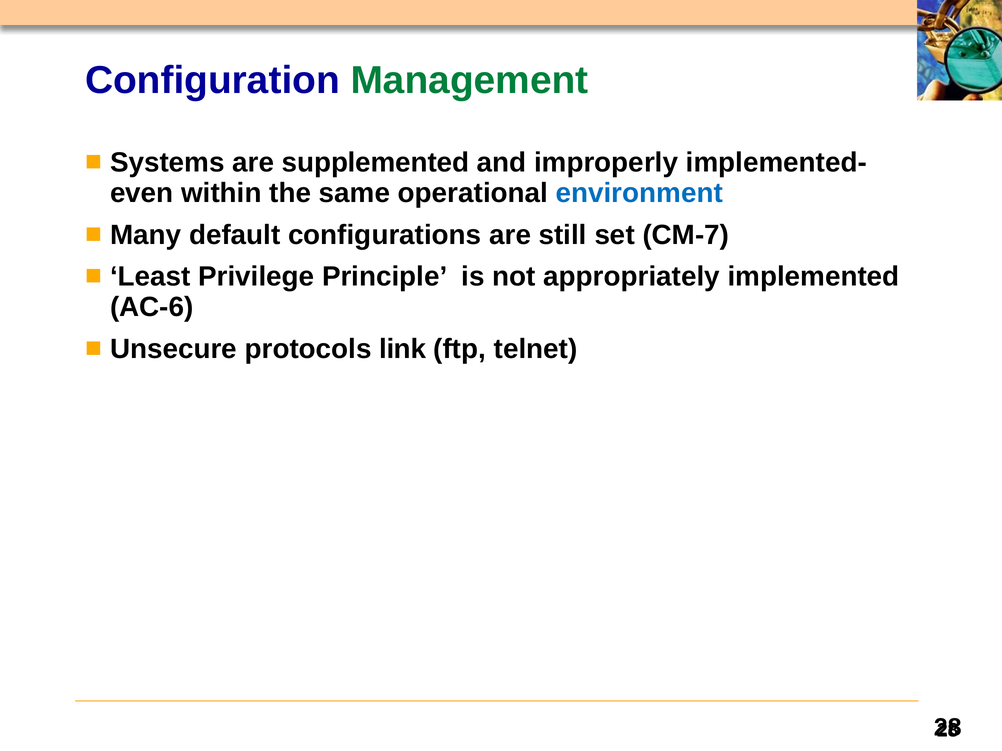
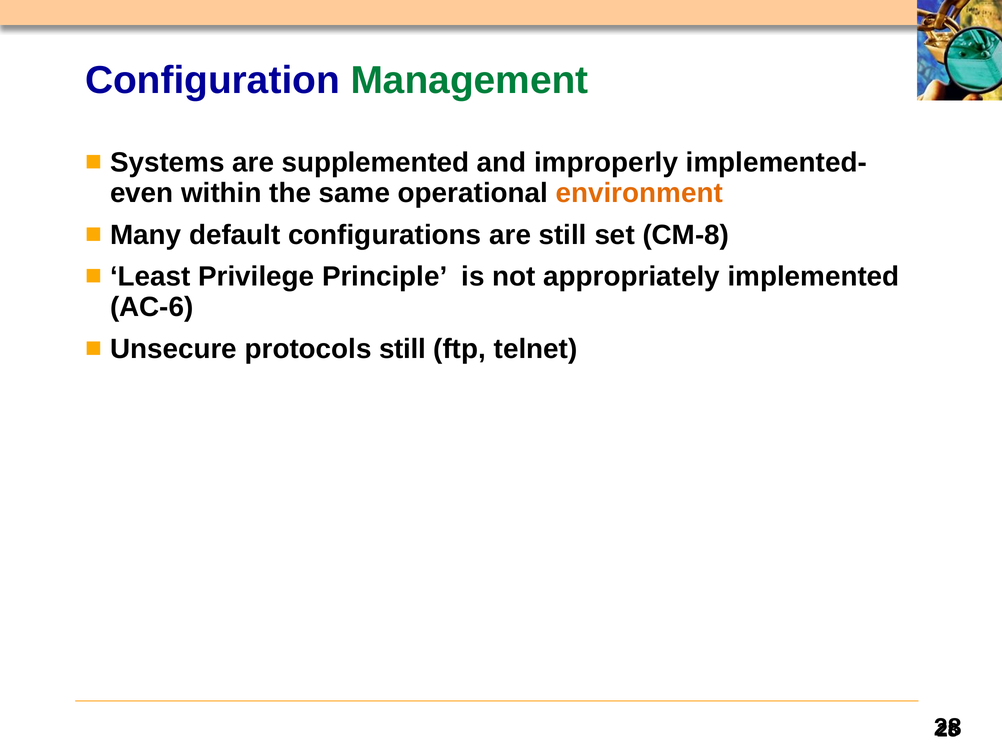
environment colour: blue -> orange
CM-7: CM-7 -> CM-8
protocols link: link -> still
